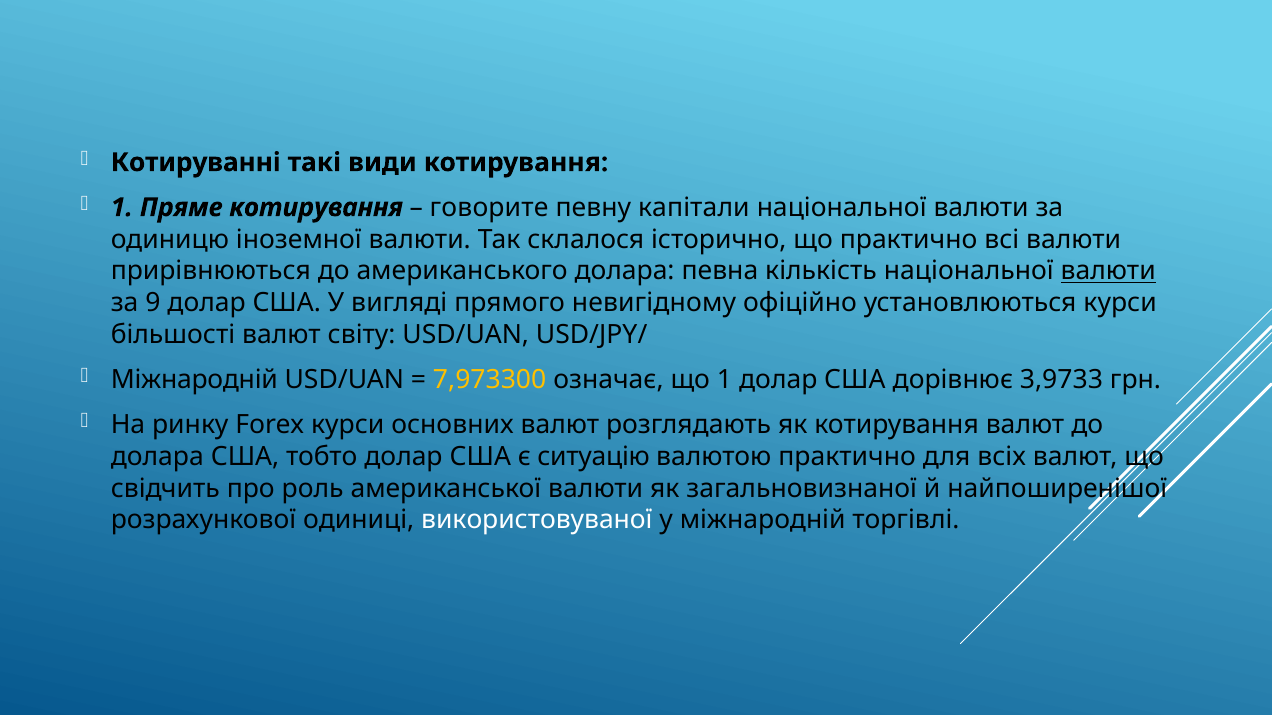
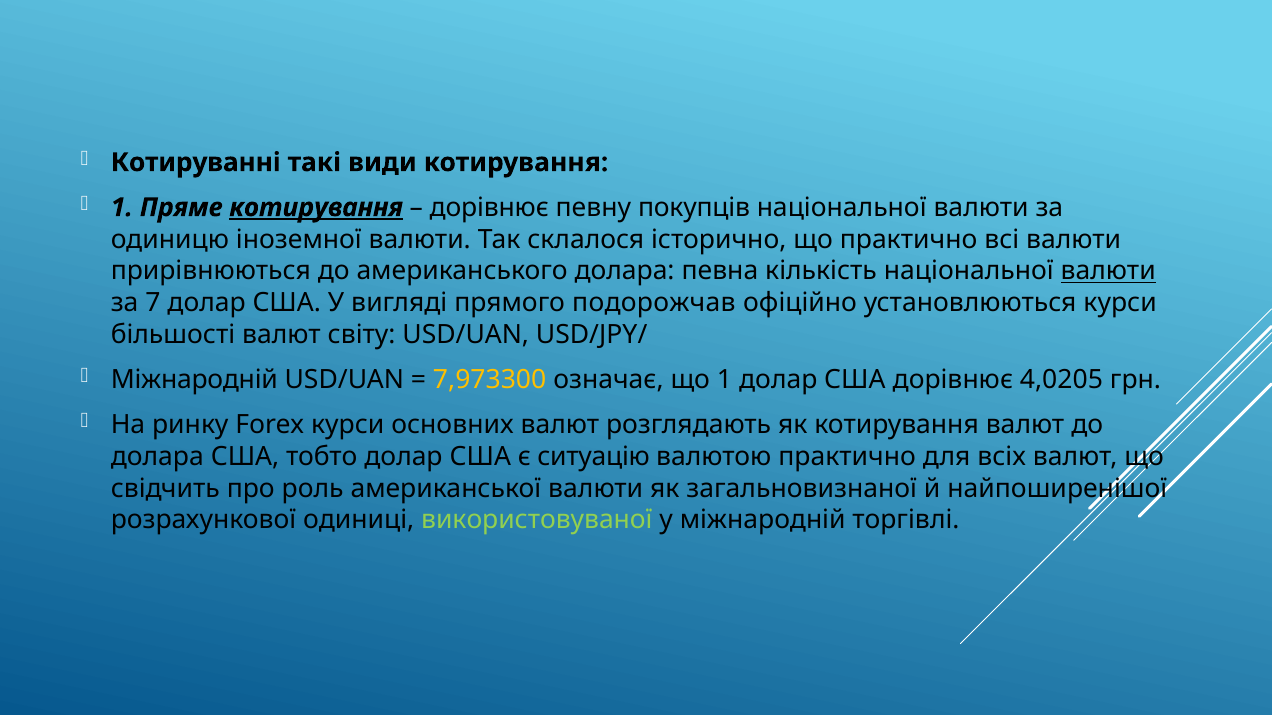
котирування at (316, 208) underline: none -> present
говорите at (489, 208): говорите -> дорівнює
капітали: капітали -> покупців
9: 9 -> 7
невигідному: невигідному -> подорожчав
3,9733: 3,9733 -> 4,0205
використовуваної colour: white -> light green
